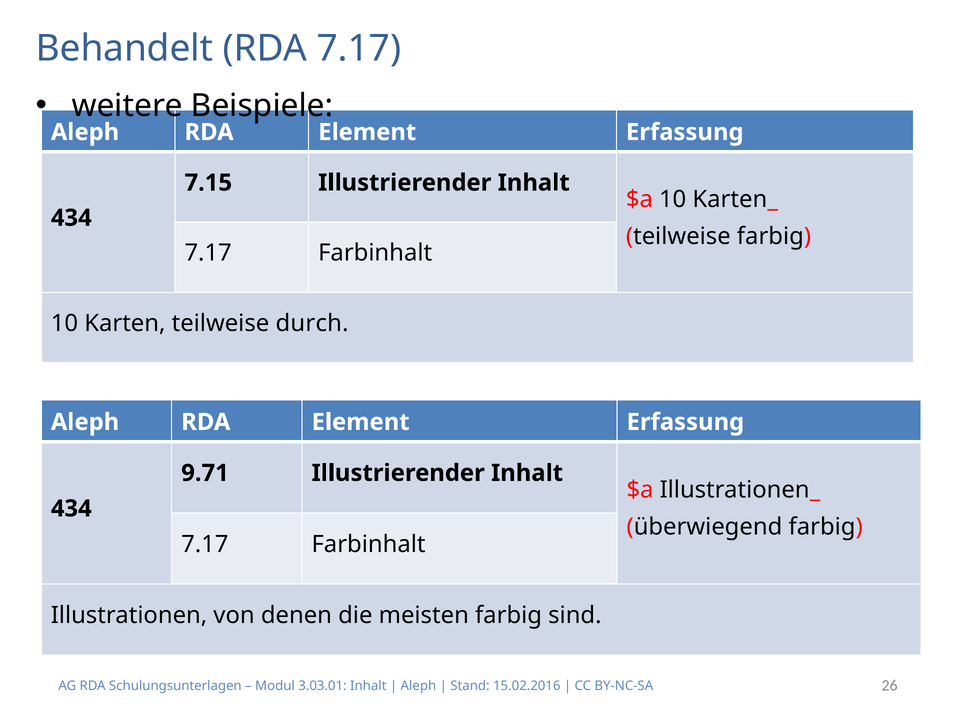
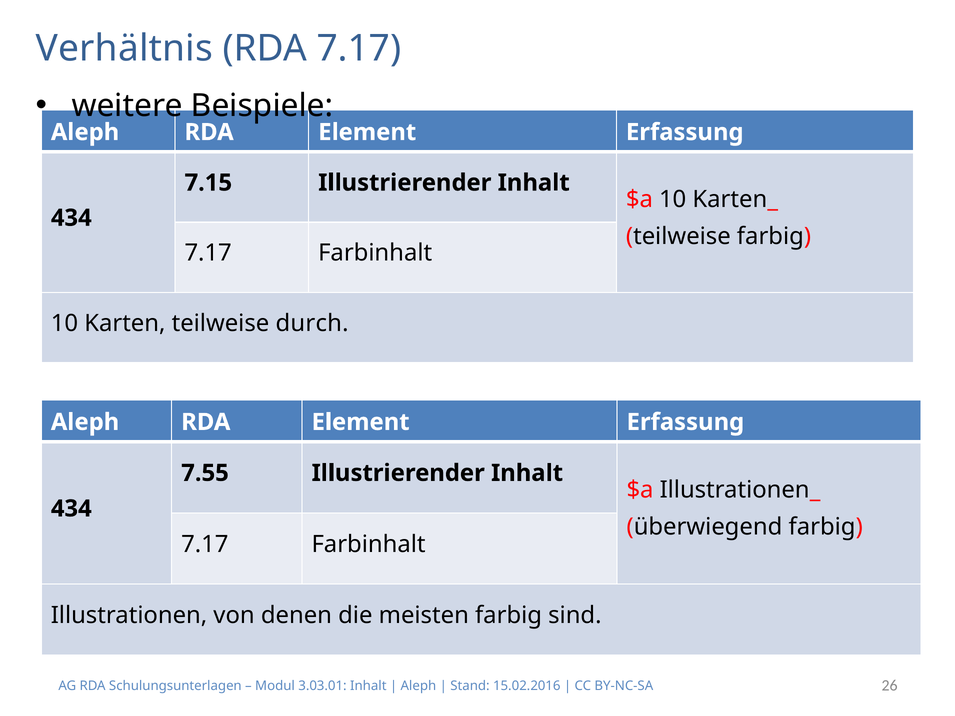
Behandelt: Behandelt -> Verhältnis
9.71: 9.71 -> 7.55
